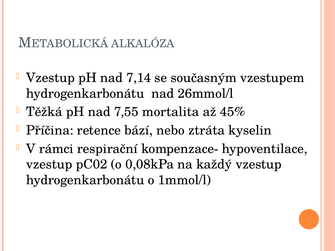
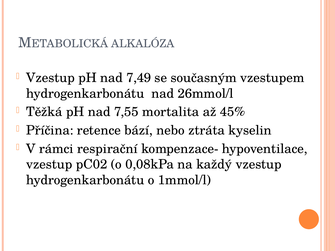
7,14: 7,14 -> 7,49
